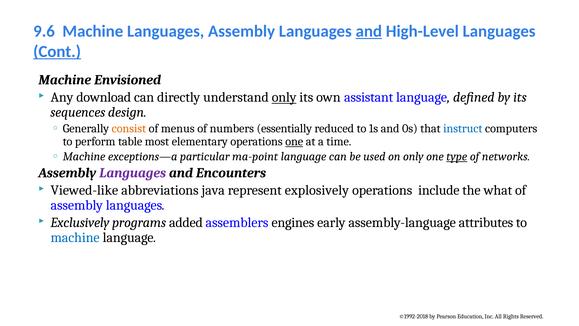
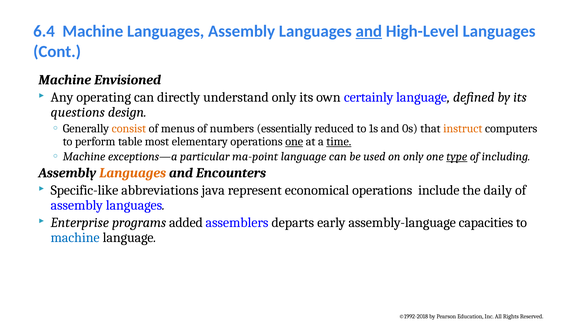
9.6: 9.6 -> 6.4
Cont underline: present -> none
download: download -> operating
only at (284, 97) underline: present -> none
assistant: assistant -> certainly
sequences: sequences -> questions
instruct colour: blue -> orange
time underline: none -> present
networks: networks -> including
Languages at (133, 173) colour: purple -> orange
Viewed-like: Viewed-like -> Specific-like
explosively: explosively -> economical
what: what -> daily
Exclusively: Exclusively -> Enterprise
engines: engines -> departs
attributes: attributes -> capacities
